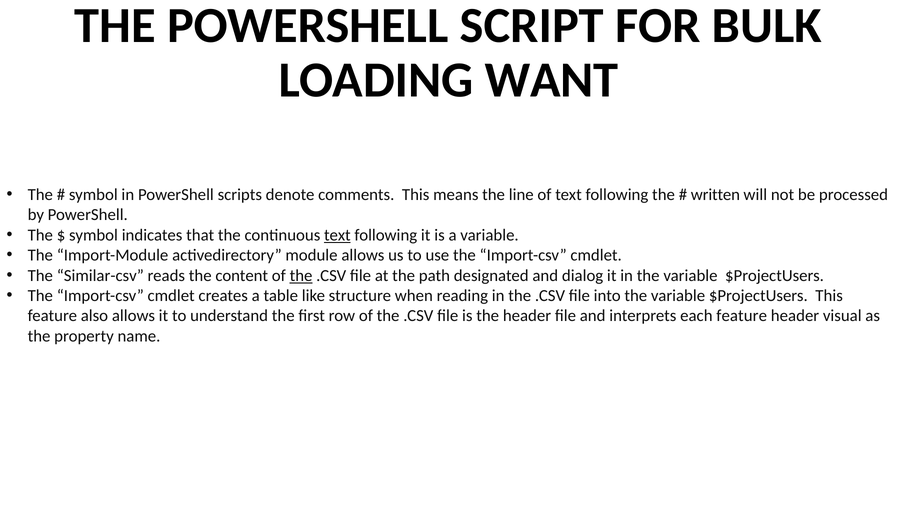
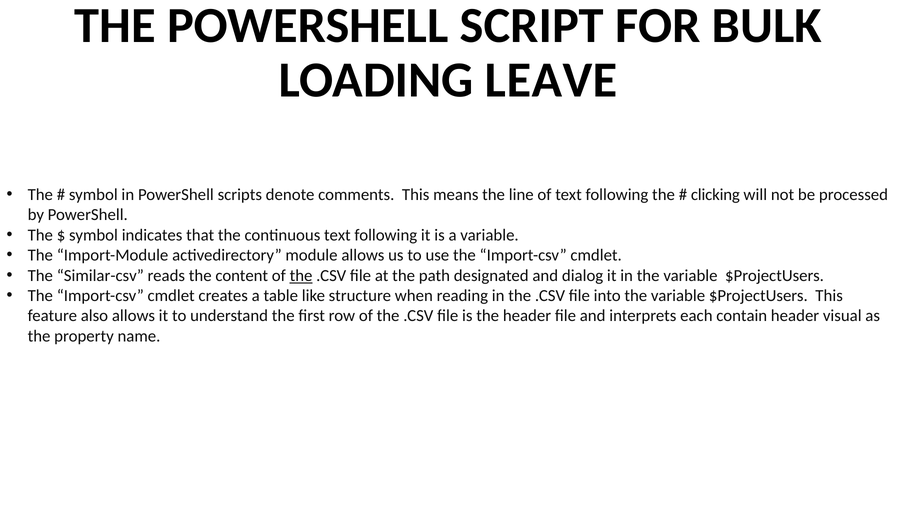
WANT: WANT -> LEAVE
written: written -> clicking
text at (337, 235) underline: present -> none
each feature: feature -> contain
